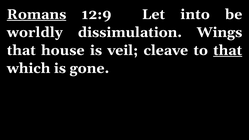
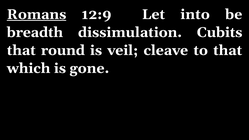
worldly: worldly -> breadth
Wings: Wings -> Cubits
house: house -> round
that at (228, 50) underline: present -> none
